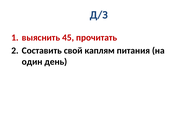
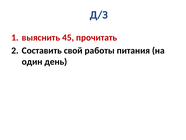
каплям: каплям -> работы
